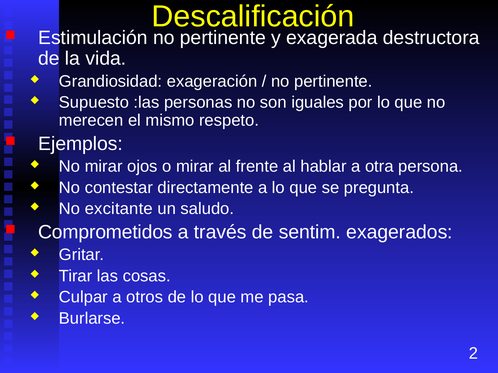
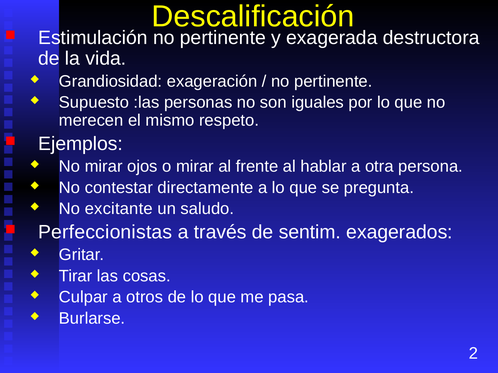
Comprometidos: Comprometidos -> Perfeccionistas
